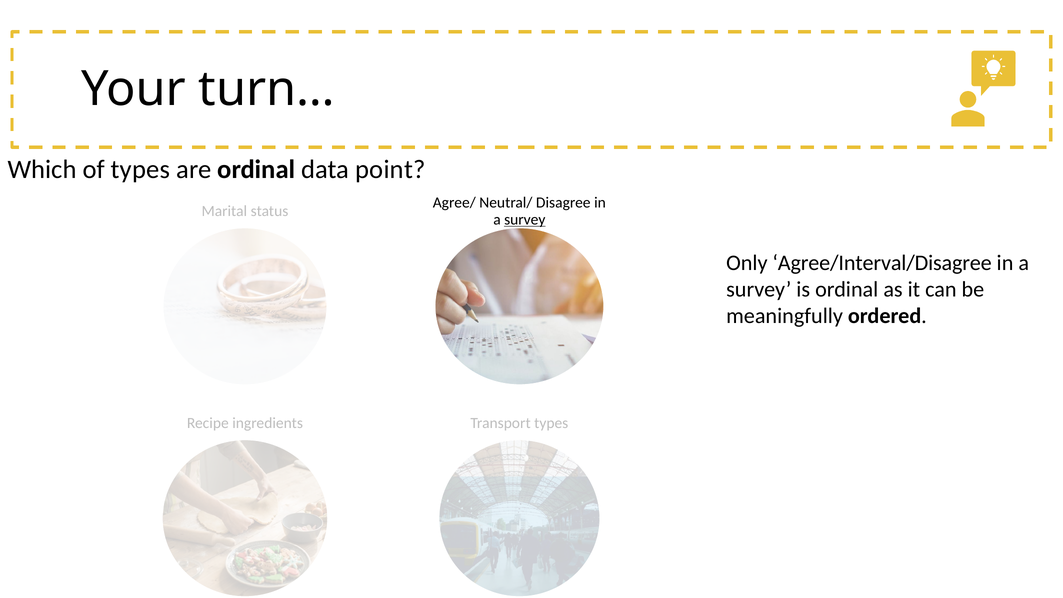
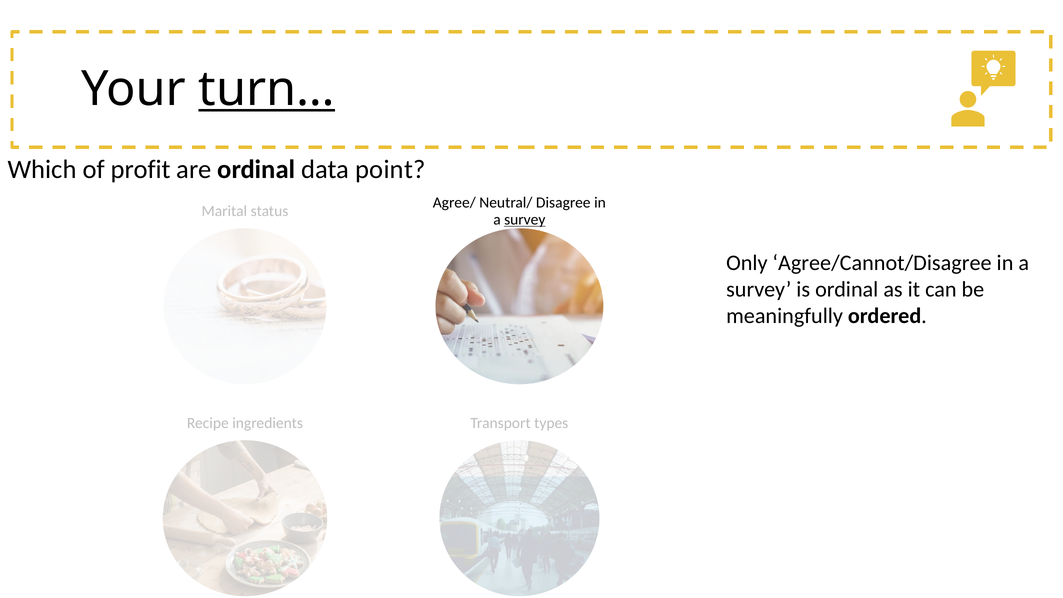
turn… underline: none -> present
of types: types -> profit
Agree/Interval/Disagree: Agree/Interval/Disagree -> Agree/Cannot/Disagree
